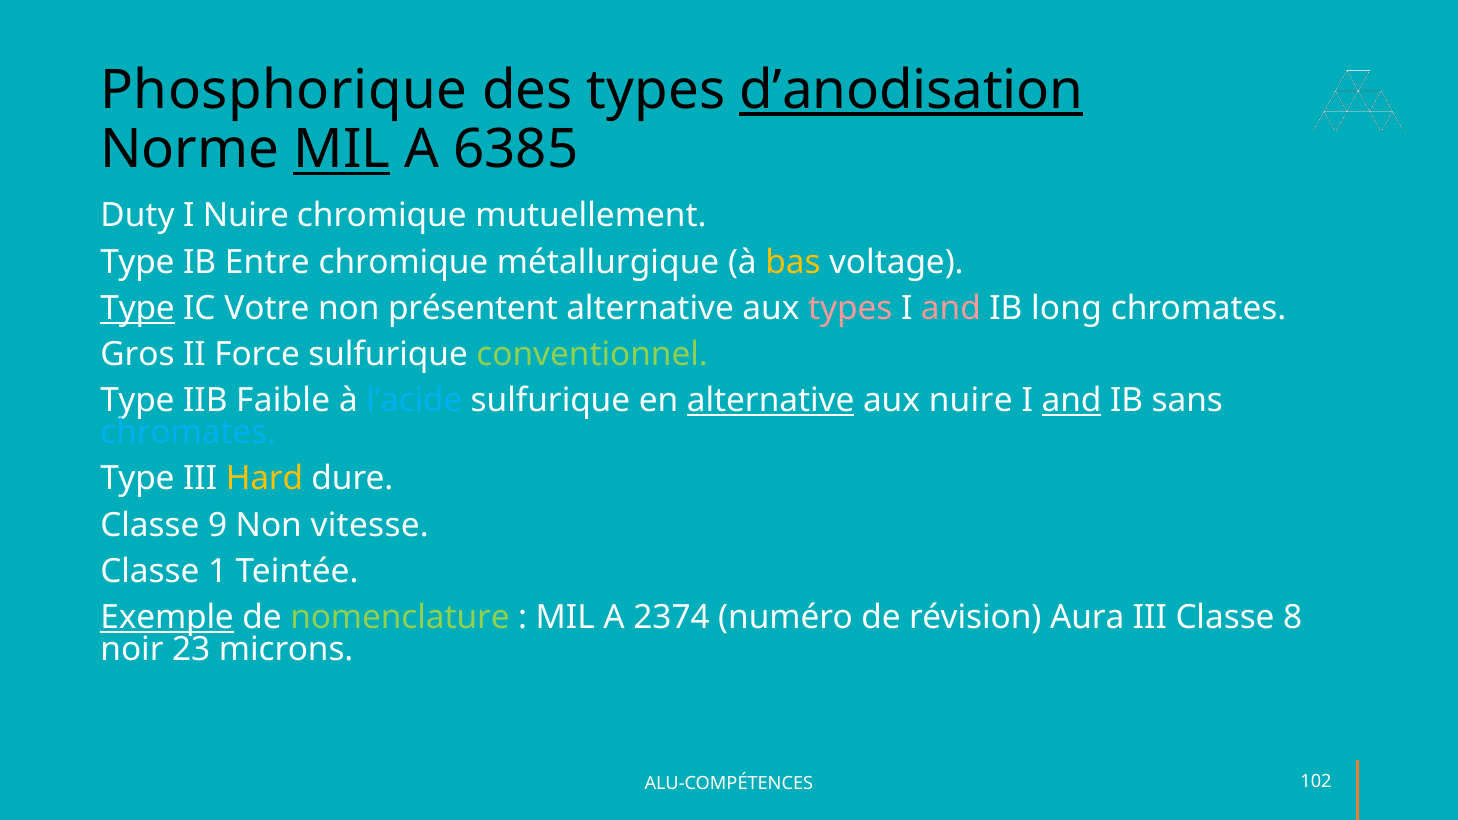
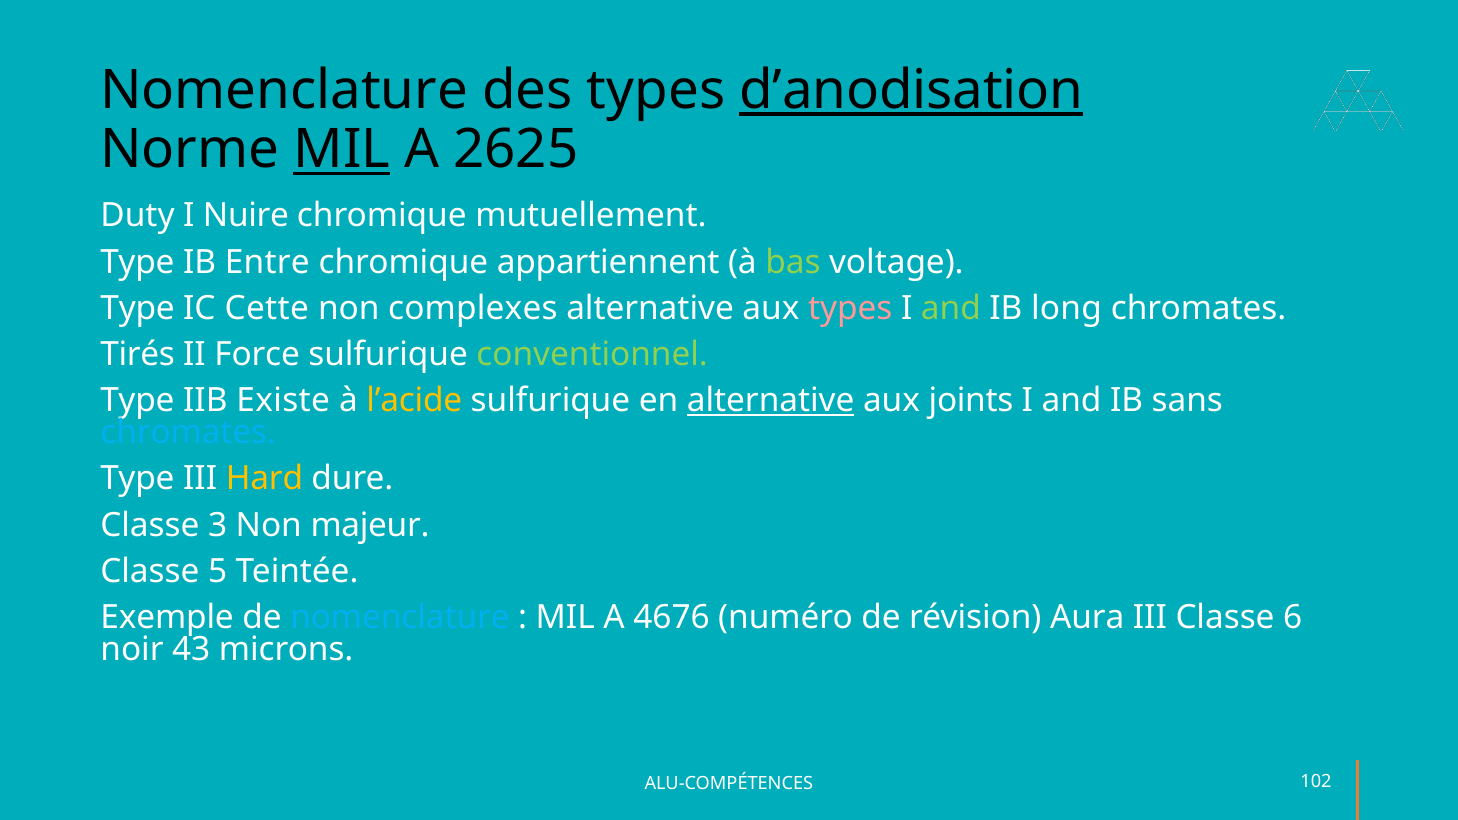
Phosphorique at (284, 91): Phosphorique -> Nomenclature
6385: 6385 -> 2625
métallurgique: métallurgique -> appartiennent
bas colour: yellow -> light green
Type at (138, 308) underline: present -> none
Votre: Votre -> Cette
présentent: présentent -> complexes
and at (951, 308) colour: pink -> light green
Gros: Gros -> Tirés
Faible: Faible -> Existe
l’acide colour: light blue -> yellow
aux nuire: nuire -> joints
and at (1072, 400) underline: present -> none
9: 9 -> 3
vitesse: vitesse -> majeur
1: 1 -> 5
Exemple underline: present -> none
nomenclature at (400, 617) colour: light green -> light blue
2374: 2374 -> 4676
8: 8 -> 6
23: 23 -> 43
